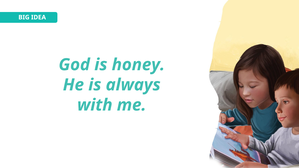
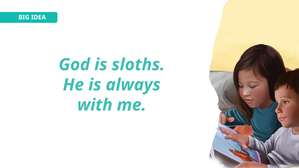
honey: honey -> sloths
